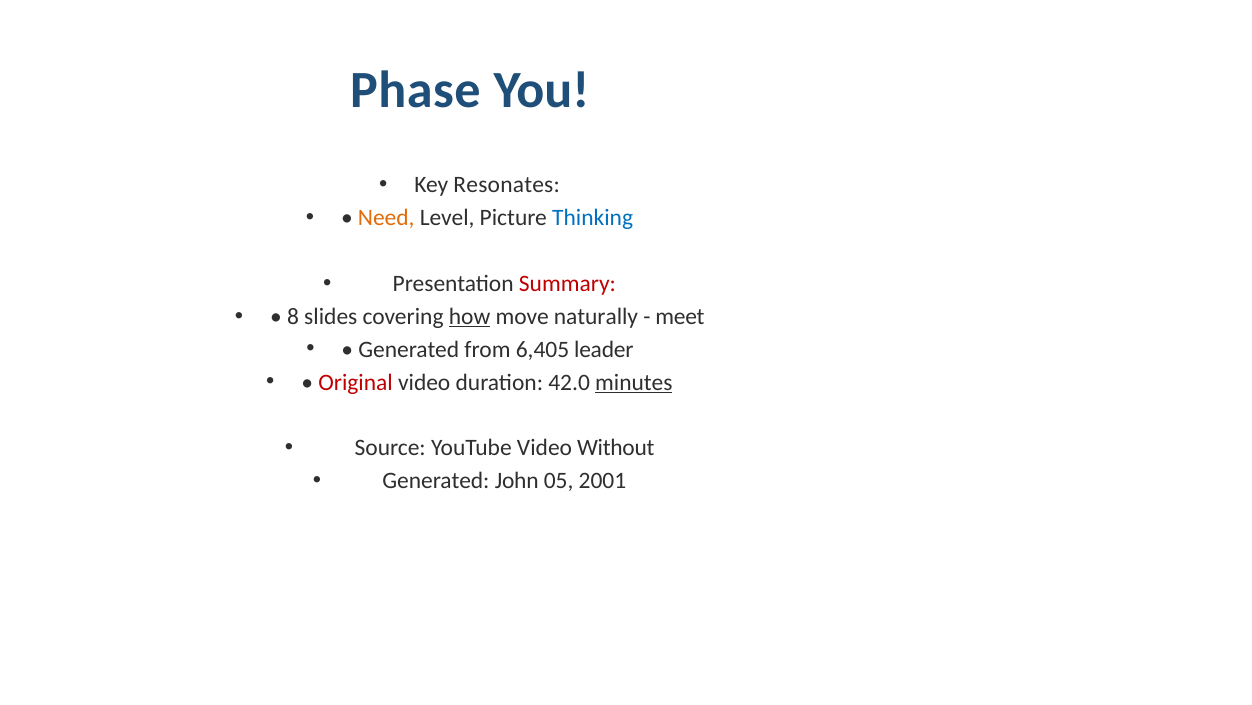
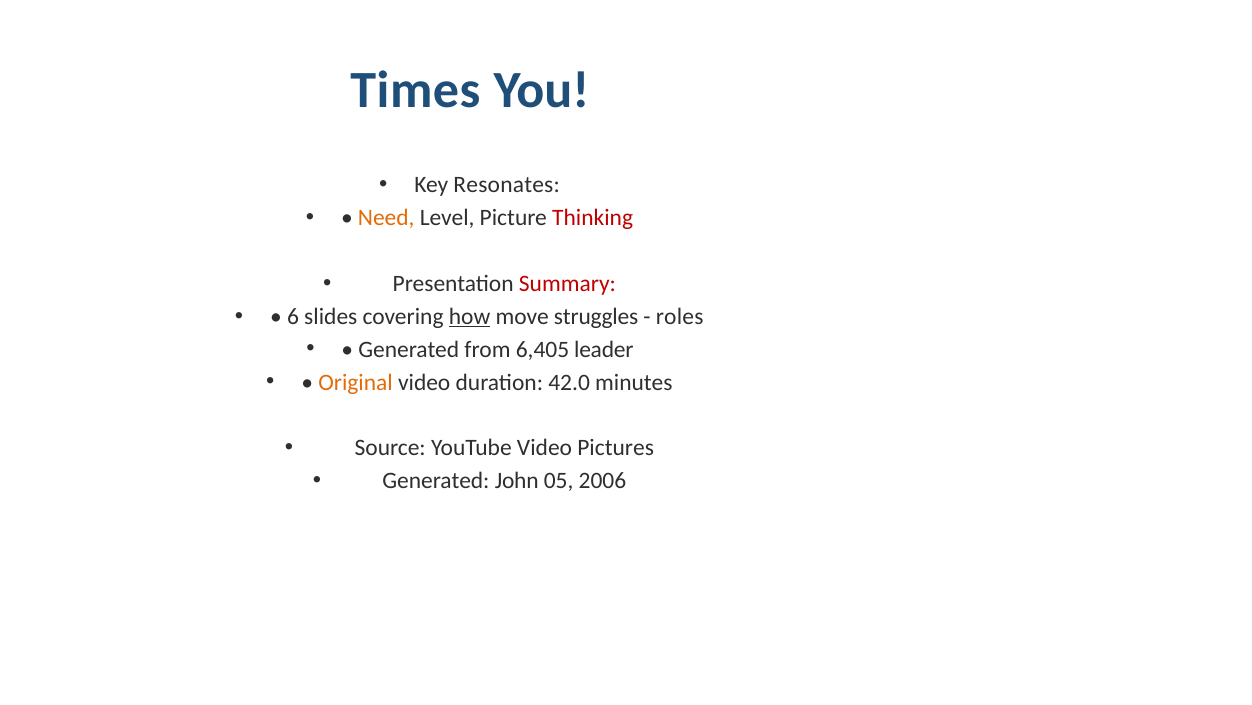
Phase: Phase -> Times
Thinking colour: blue -> red
8: 8 -> 6
naturally: naturally -> struggles
meet: meet -> roles
Original colour: red -> orange
minutes underline: present -> none
Without: Without -> Pictures
2001: 2001 -> 2006
